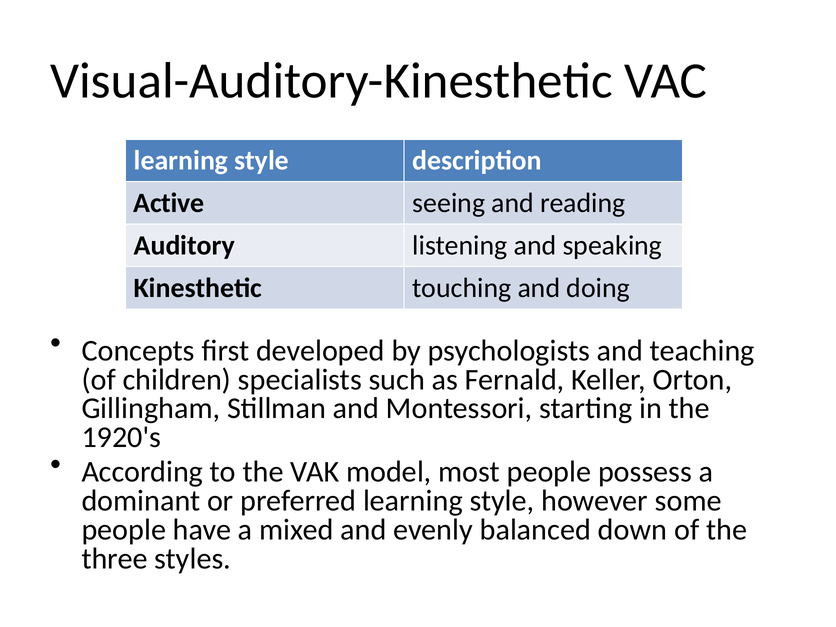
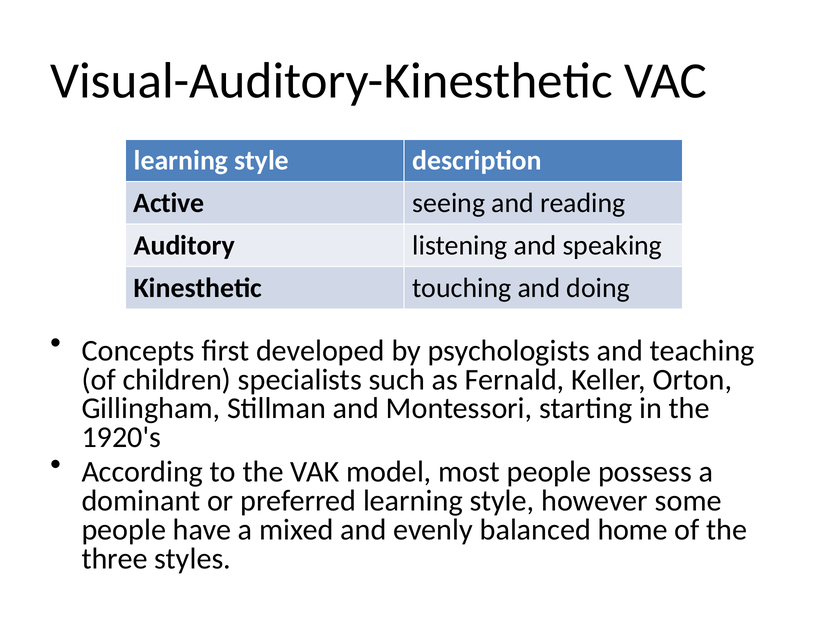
down: down -> home
